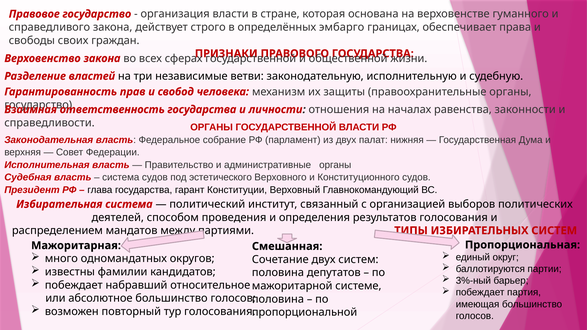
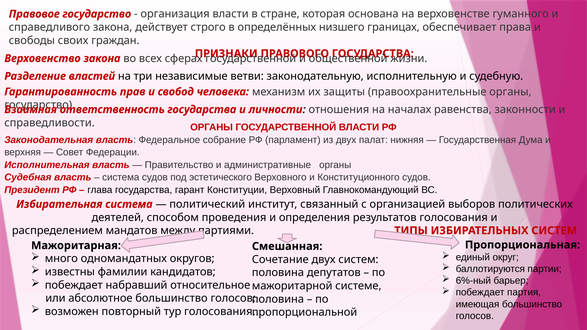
эмбарго: эмбарго -> низшего
3%-ный: 3%-ный -> 6%-ный
